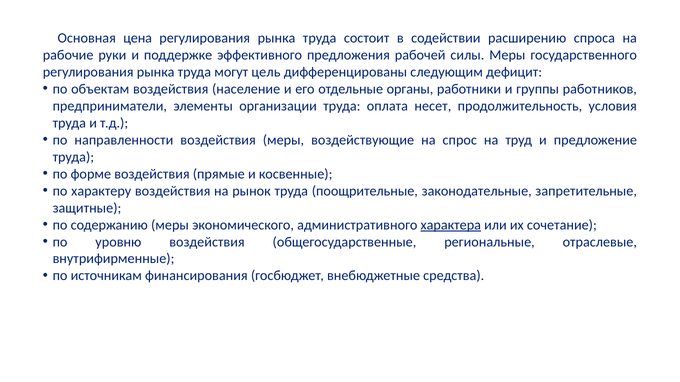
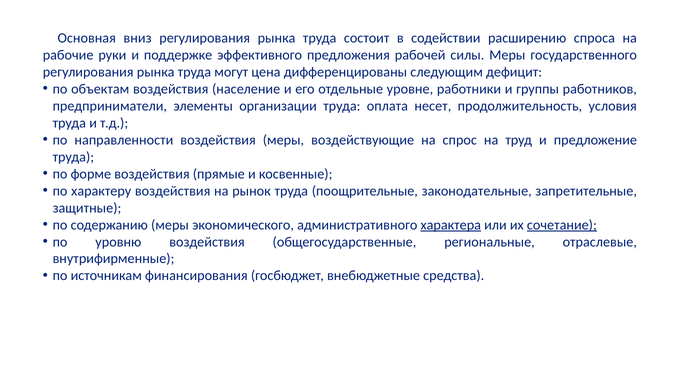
цена: цена -> вниз
цель: цель -> цена
органы: органы -> уровне
сочетание underline: none -> present
